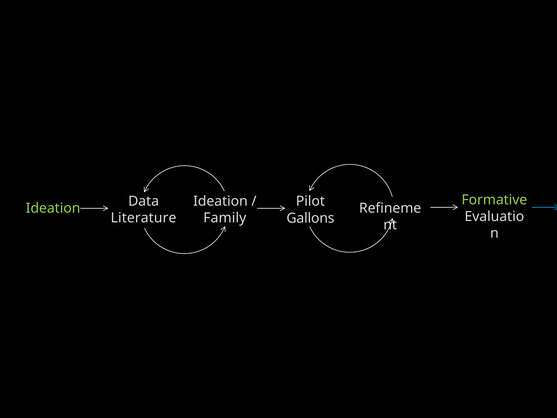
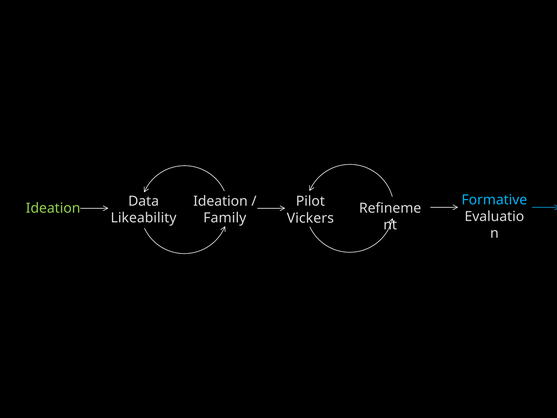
Formative colour: light green -> light blue
Literature: Literature -> Likeability
Gallons: Gallons -> Vickers
